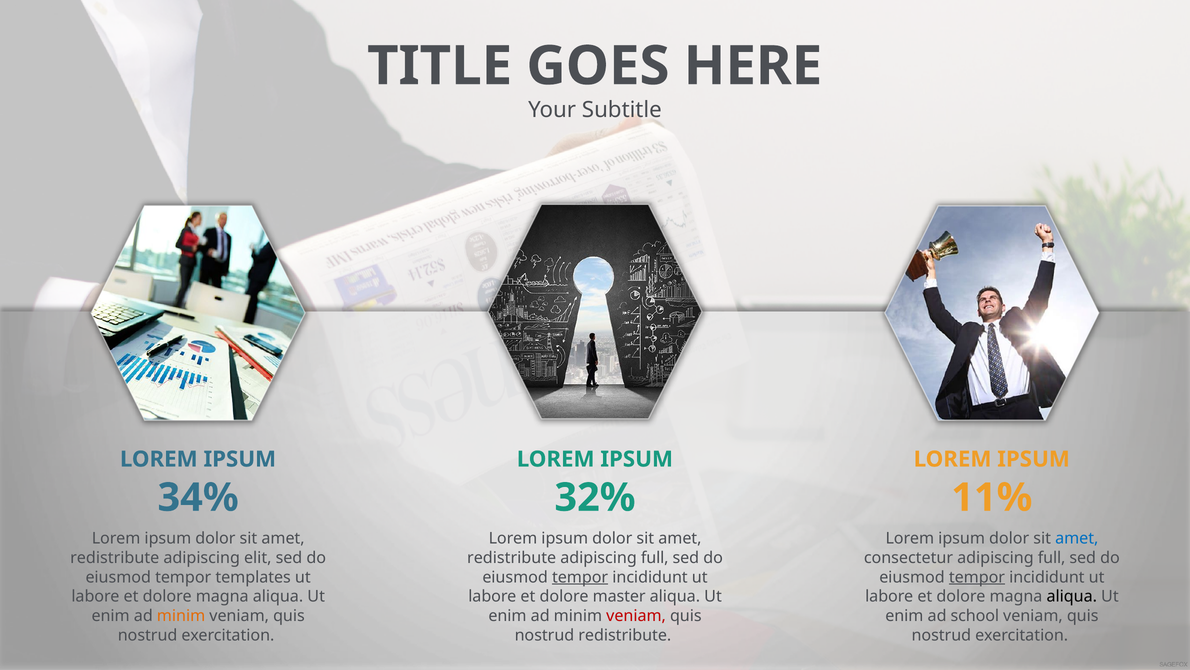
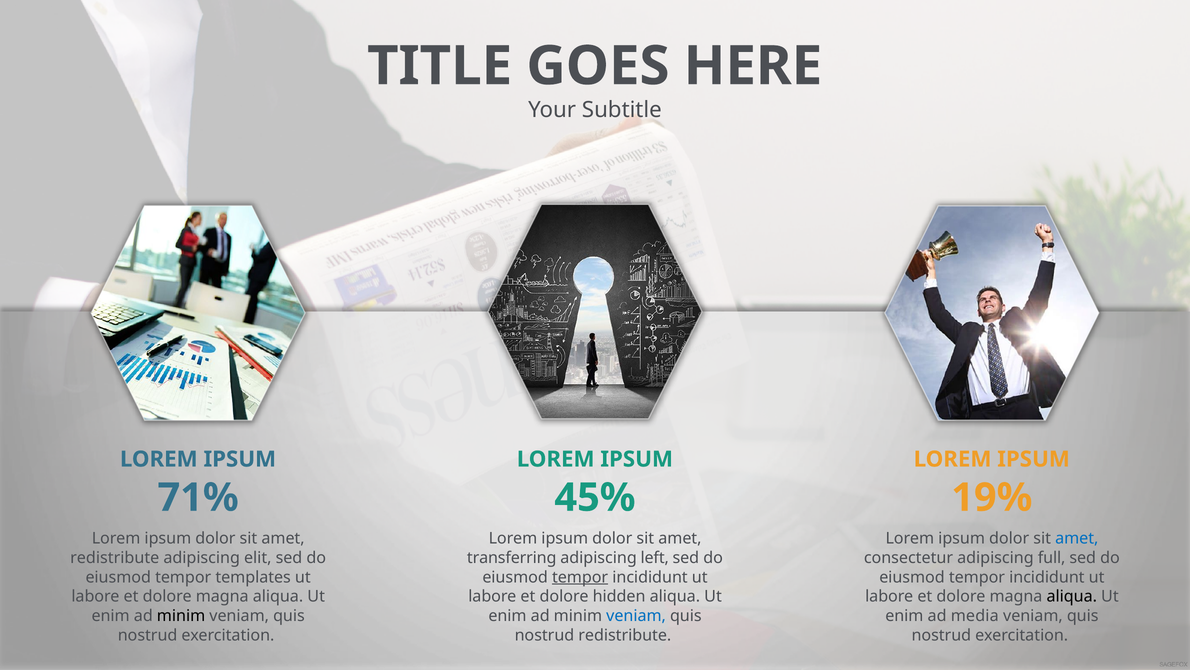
34%: 34% -> 71%
32%: 32% -> 45%
11%: 11% -> 19%
redistribute at (512, 557): redistribute -> transferring
full at (655, 557): full -> left
tempor at (977, 577) underline: present -> none
master: master -> hidden
minim at (181, 615) colour: orange -> black
veniam at (636, 615) colour: red -> blue
school: school -> media
